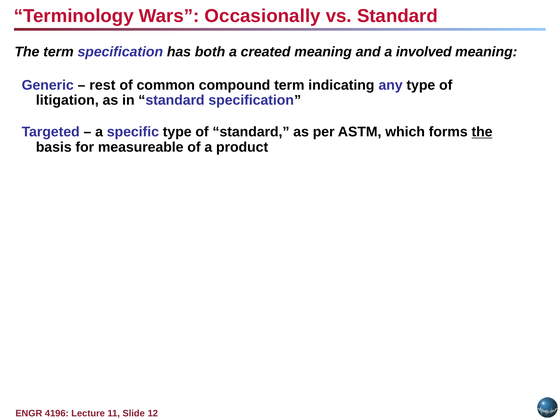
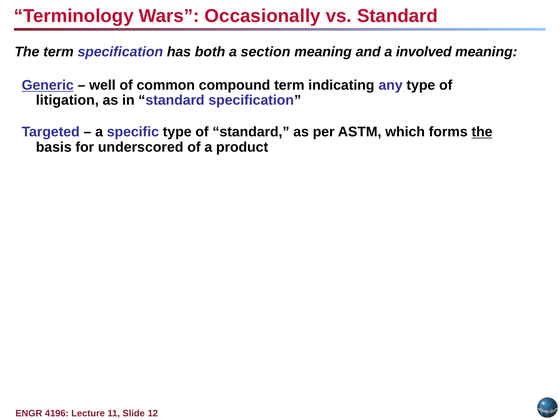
created: created -> section
Generic underline: none -> present
rest: rest -> well
measureable: measureable -> underscored
